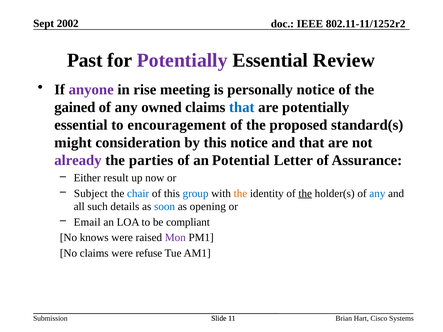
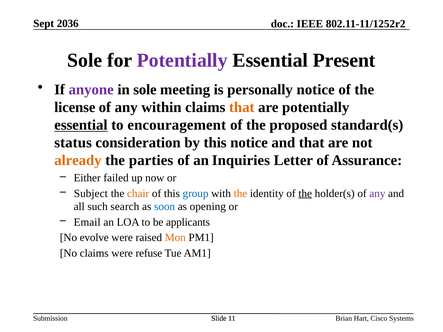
2002: 2002 -> 2036
Past at (85, 60): Past -> Sole
Review: Review -> Present
in rise: rise -> sole
gained: gained -> license
owned: owned -> within
that at (242, 107) colour: blue -> orange
essential at (81, 125) underline: none -> present
might: might -> status
already colour: purple -> orange
Potential: Potential -> Inquiries
result: result -> failed
chair colour: blue -> orange
any at (377, 193) colour: blue -> purple
details: details -> search
compliant: compliant -> applicants
knows: knows -> evolve
Mon colour: purple -> orange
